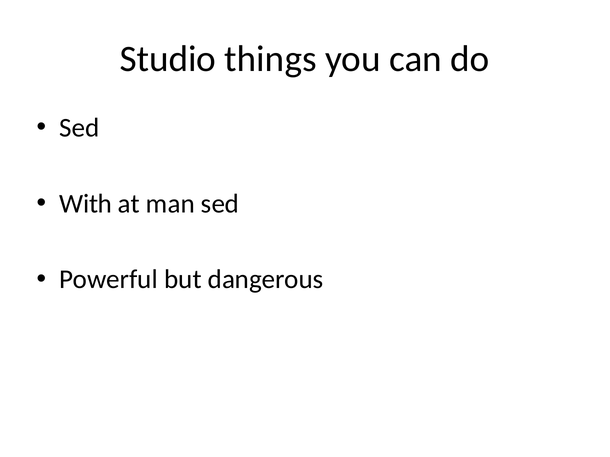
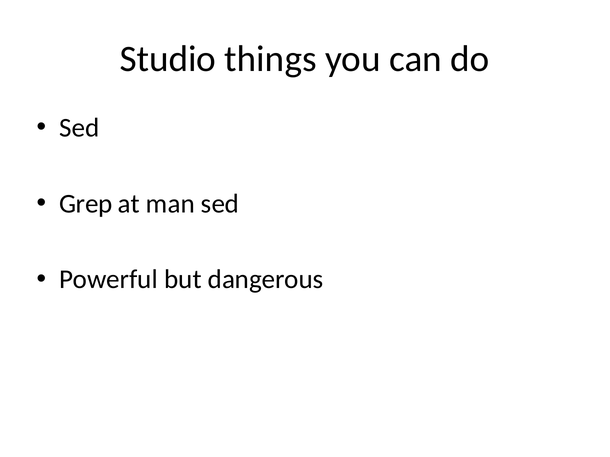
With: With -> Grep
